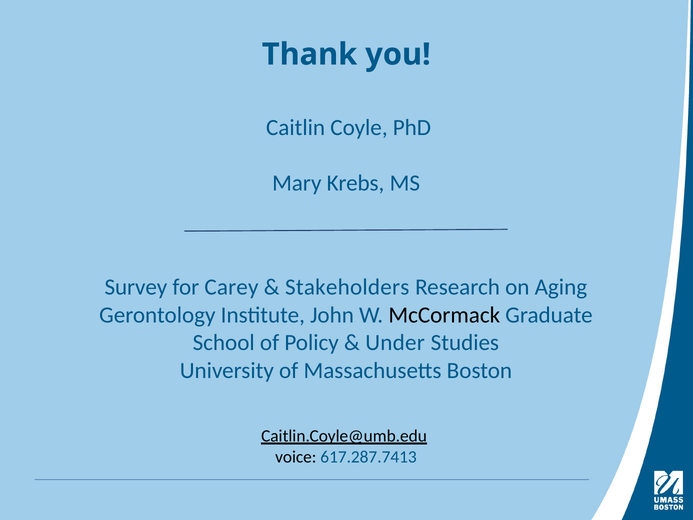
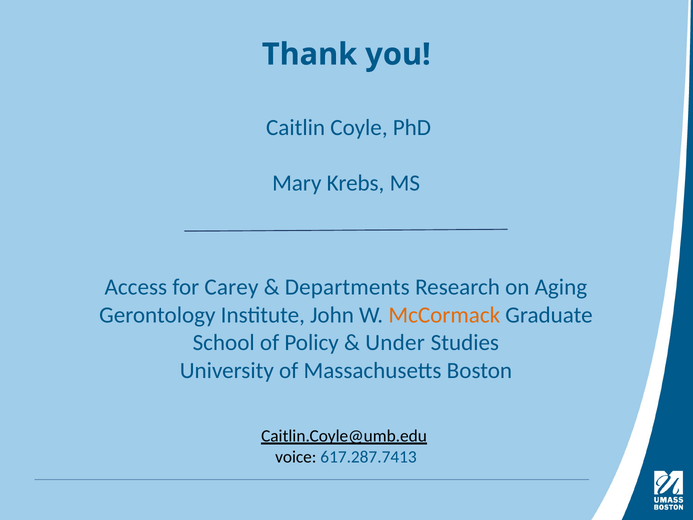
Survey: Survey -> Access
Stakeholders: Stakeholders -> Departments
McCormack colour: black -> orange
